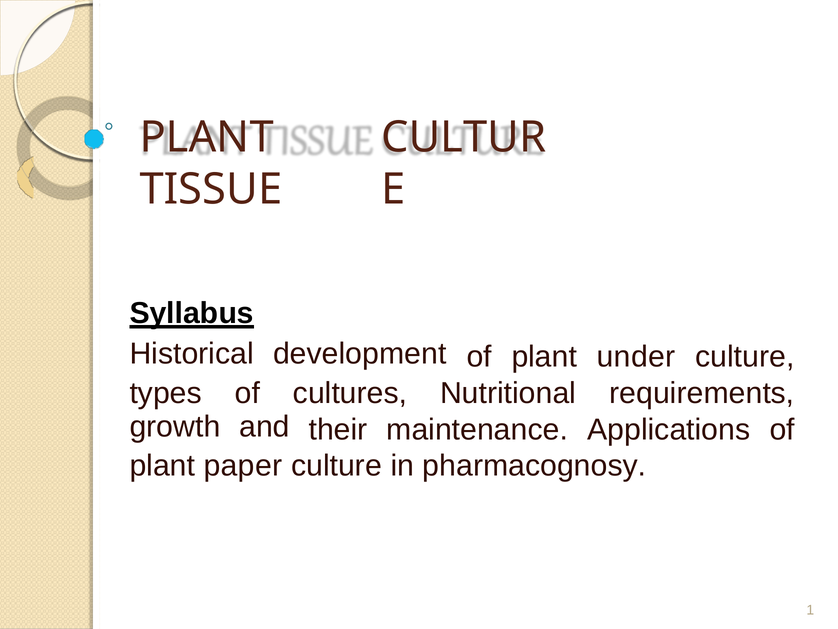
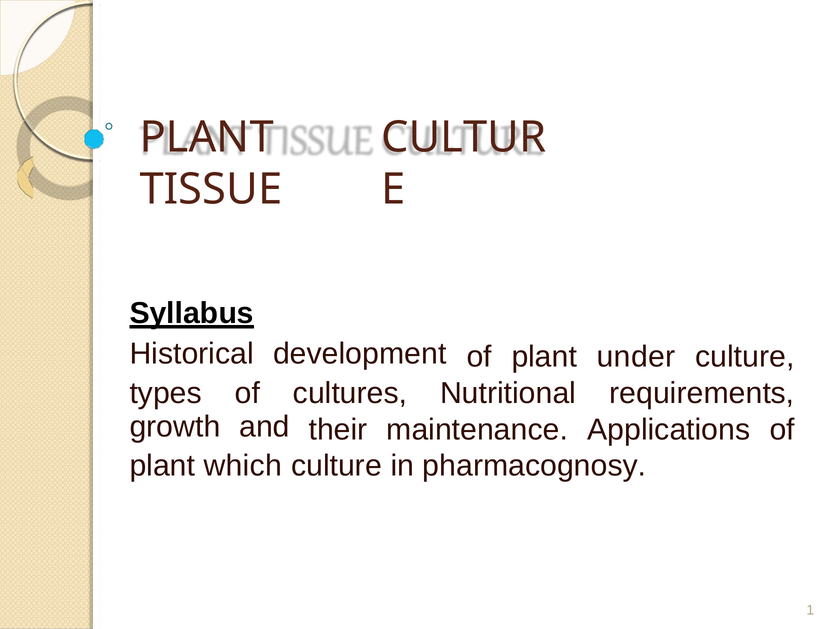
paper: paper -> which
